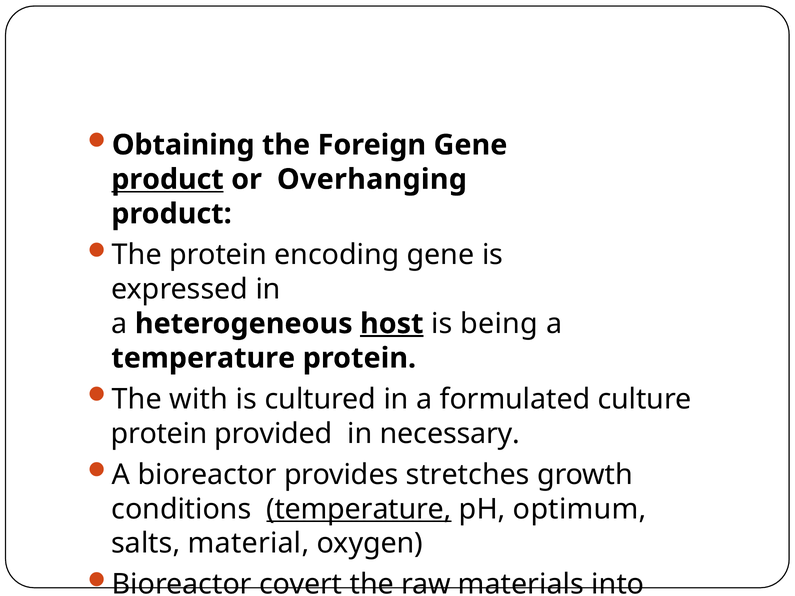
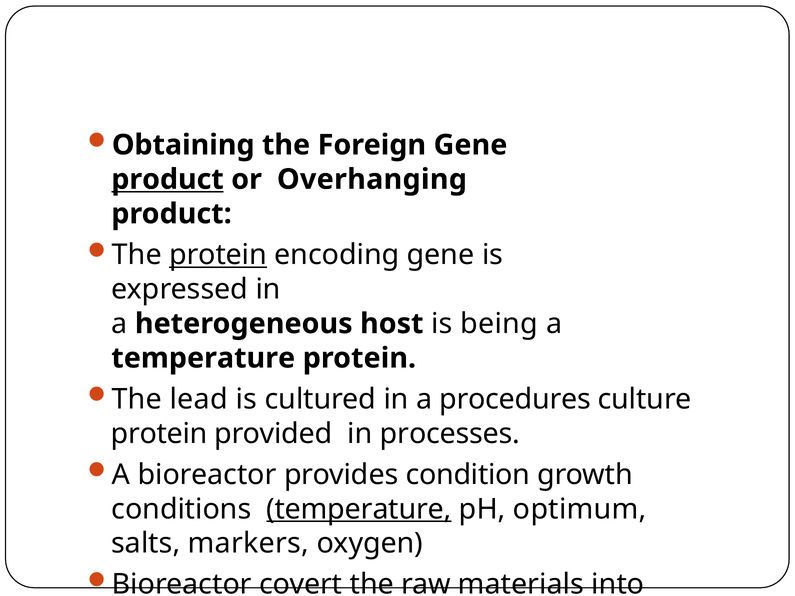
protein at (218, 255) underline: none -> present
host underline: present -> none
with: with -> lead
formulated: formulated -> procedures
necessary: necessary -> processes
stretches: stretches -> condition
material: material -> markers
